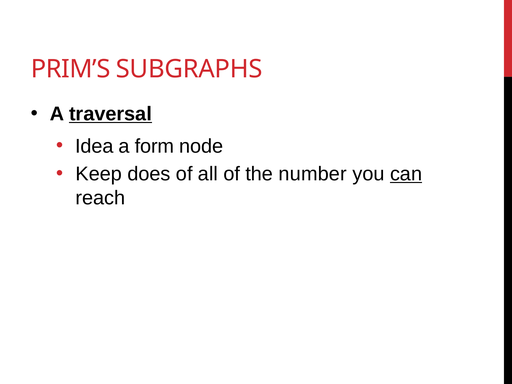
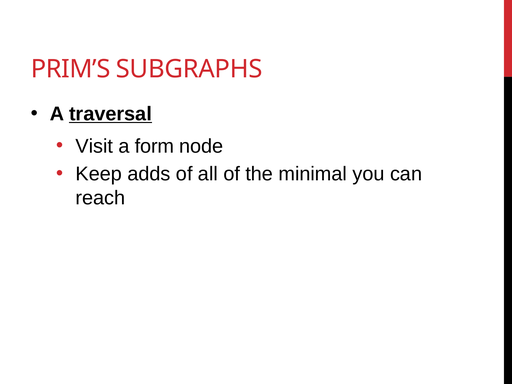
Idea: Idea -> Visit
does: does -> adds
number: number -> minimal
can underline: present -> none
